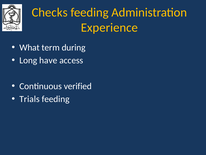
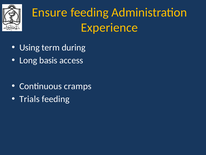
Checks: Checks -> Ensure
What: What -> Using
have: have -> basis
verified: verified -> cramps
